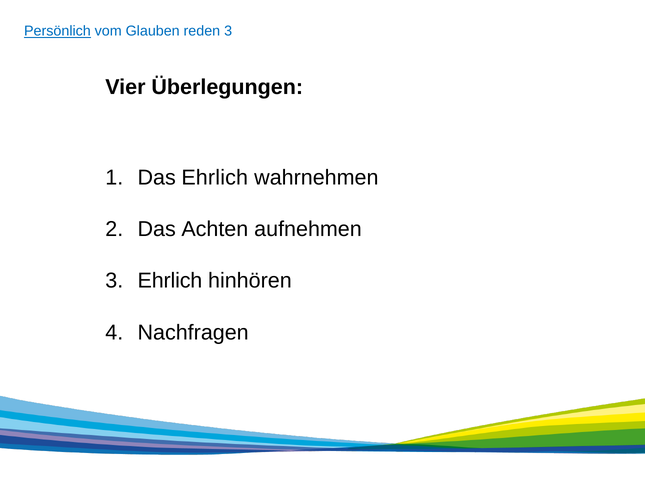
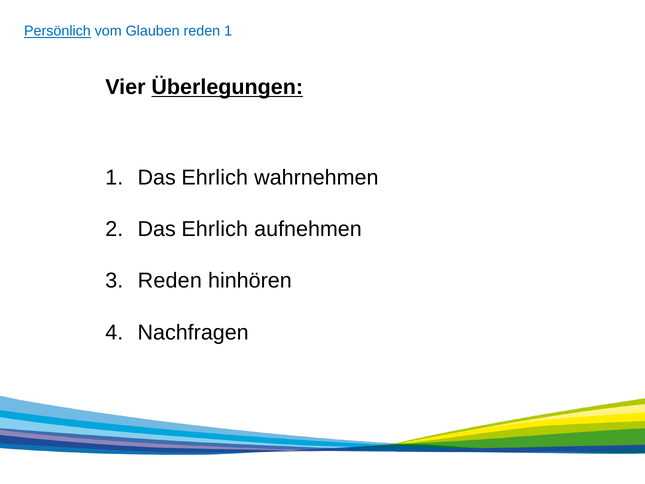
reden 3: 3 -> 1
Überlegungen underline: none -> present
2 Das Achten: Achten -> Ehrlich
Ehrlich at (170, 281): Ehrlich -> Reden
